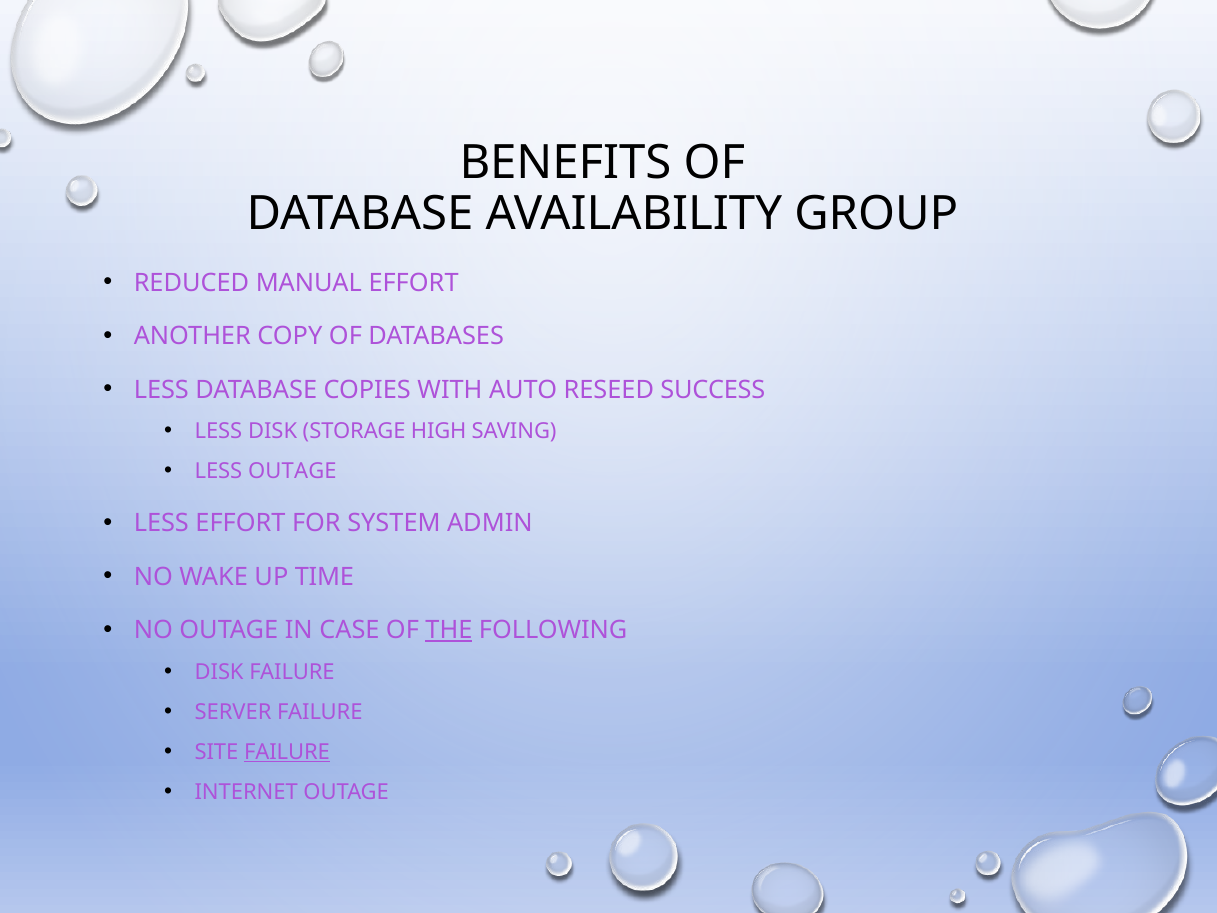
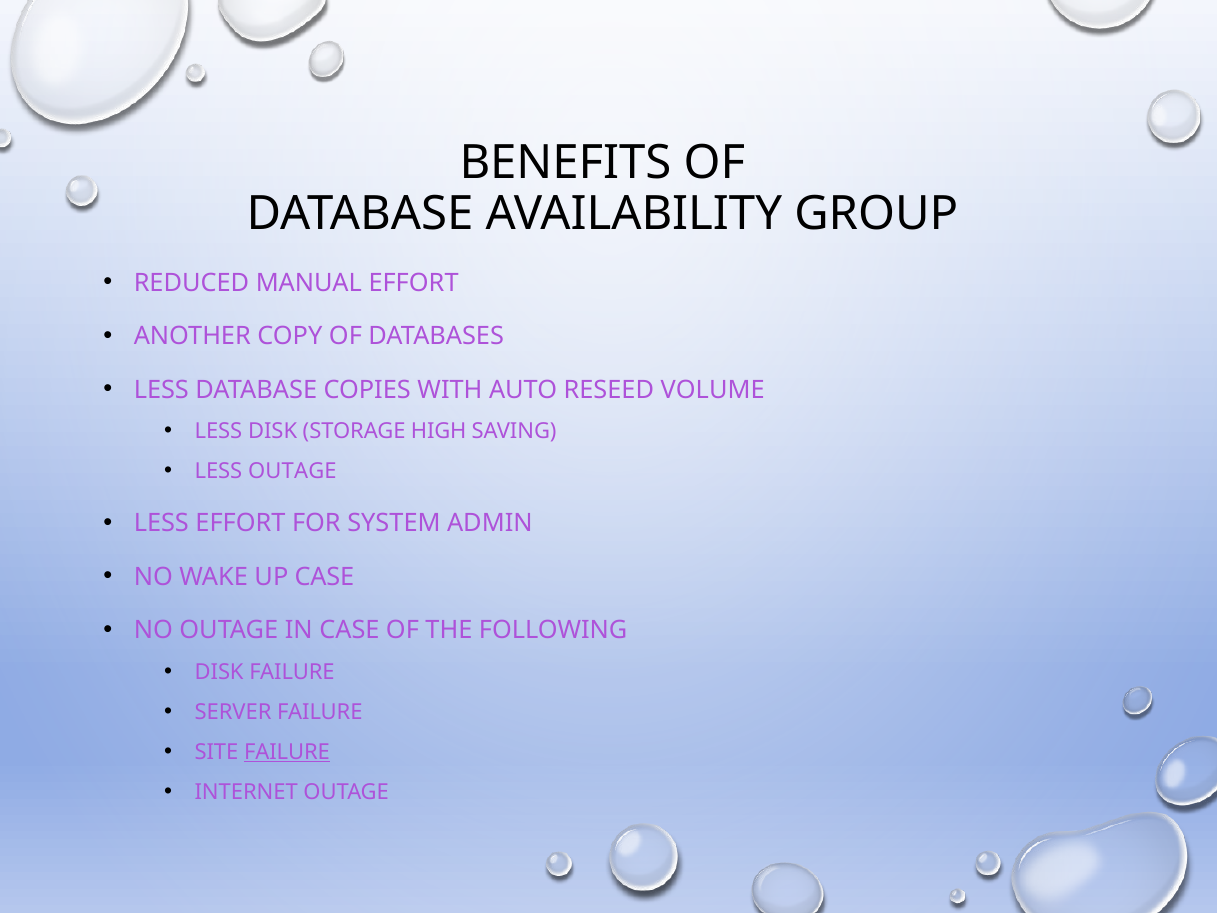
SUCCESS: SUCCESS -> VOLUME
UP TIME: TIME -> CASE
THE underline: present -> none
